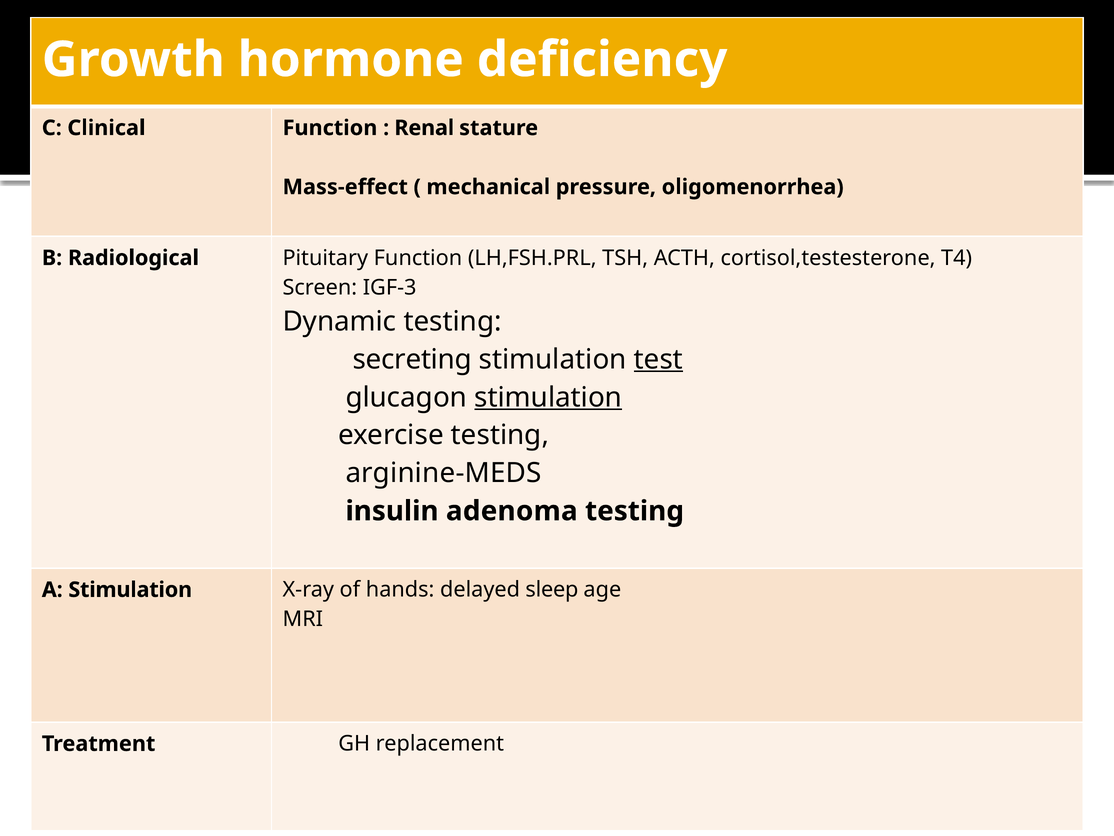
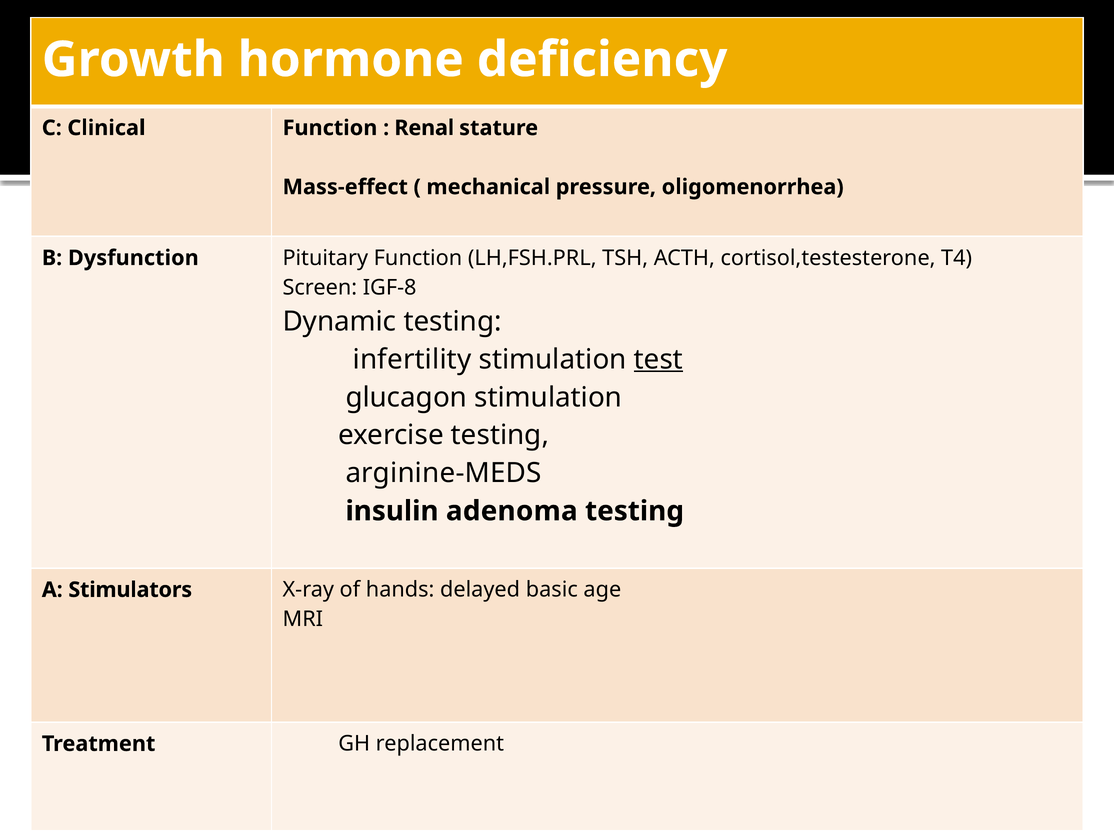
Radiological: Radiological -> Dysfunction
IGF-3: IGF-3 -> IGF-8
secreting: secreting -> infertility
stimulation at (548, 397) underline: present -> none
A Stimulation: Stimulation -> Stimulators
sleep: sleep -> basic
